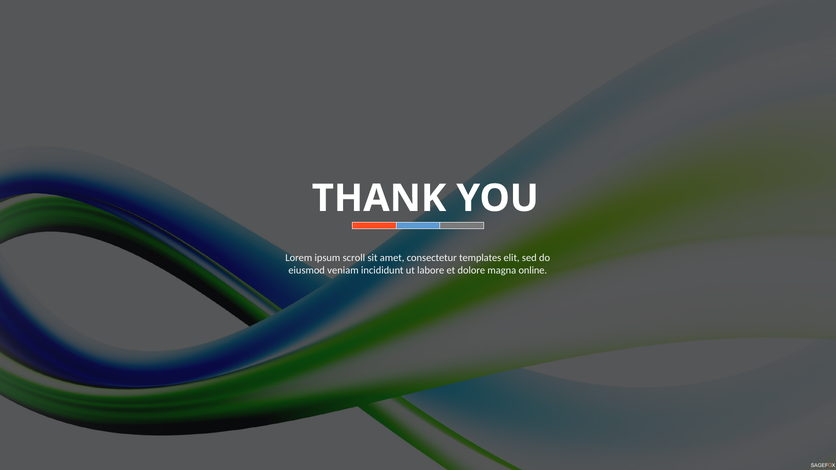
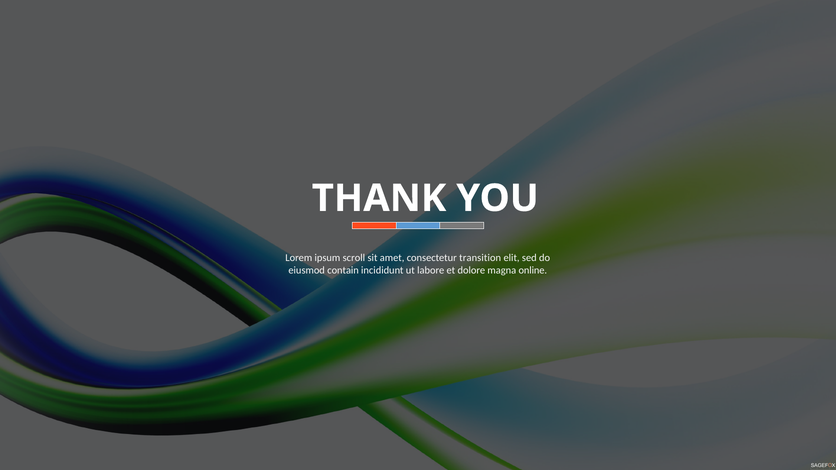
templates: templates -> transition
veniam: veniam -> contain
